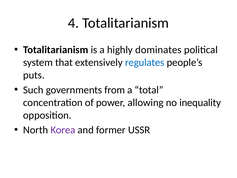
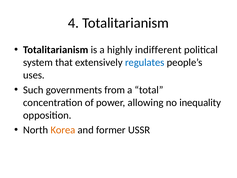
dominates: dominates -> indifferent
puts: puts -> uses
Korea colour: purple -> orange
